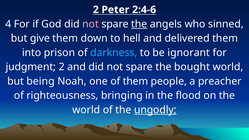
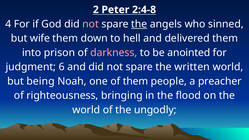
2:4-6: 2:4-6 -> 2:4-8
give: give -> wife
darkness colour: light blue -> pink
ignorant: ignorant -> anointed
judgment 2: 2 -> 6
bought: bought -> written
ungodly underline: present -> none
